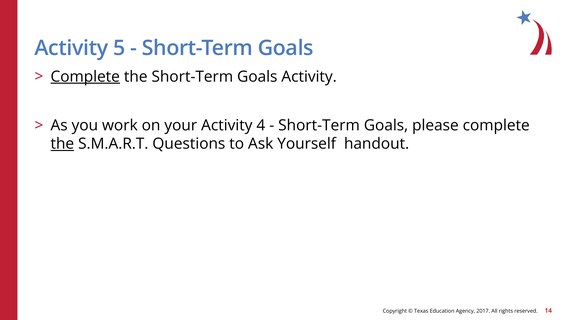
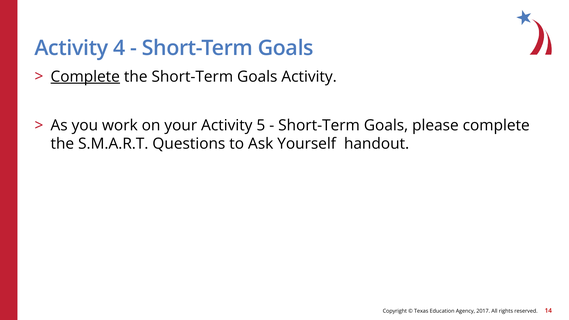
5: 5 -> 4
4: 4 -> 5
the at (62, 144) underline: present -> none
